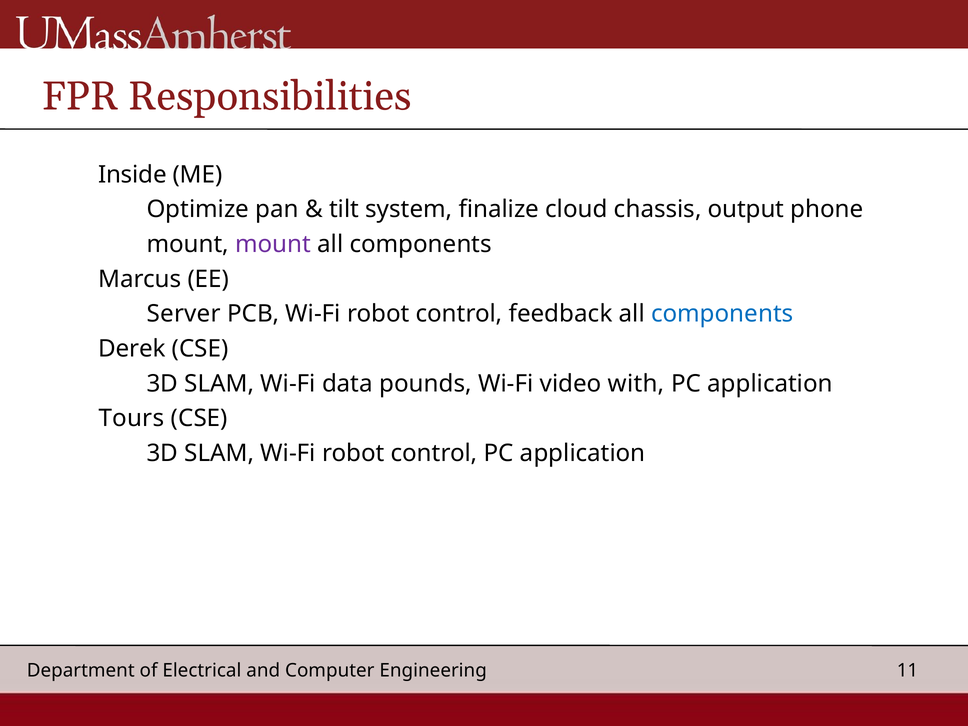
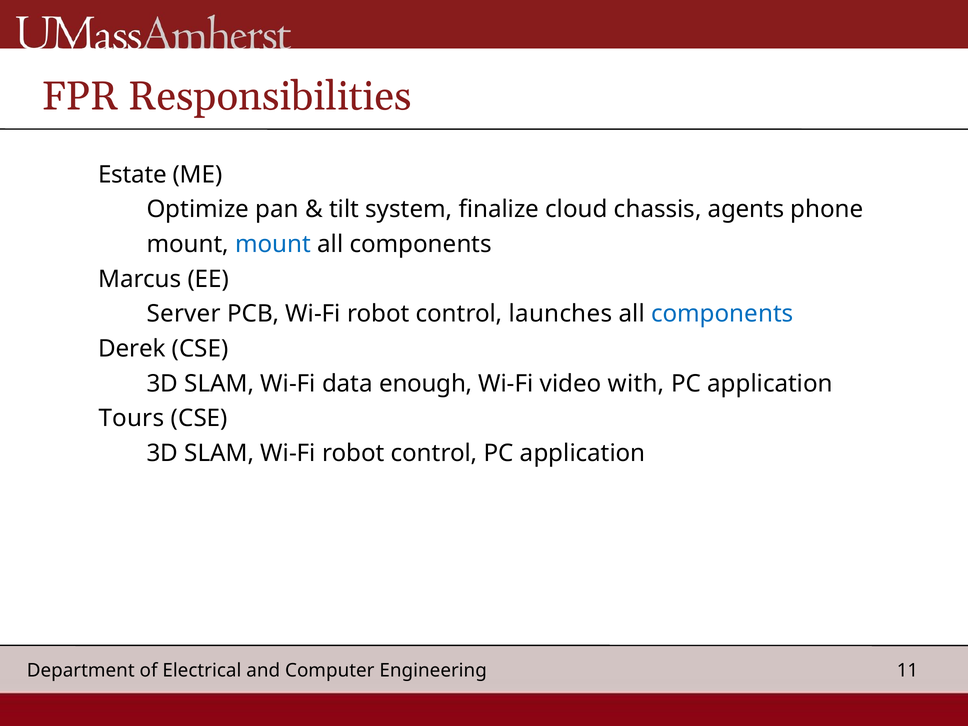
Inside: Inside -> Estate
output: output -> agents
mount at (273, 244) colour: purple -> blue
feedback: feedback -> launches
pounds: pounds -> enough
